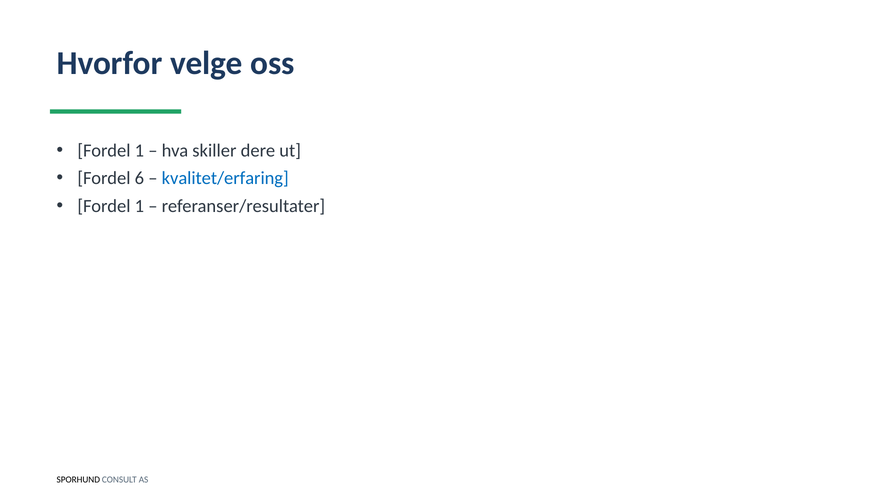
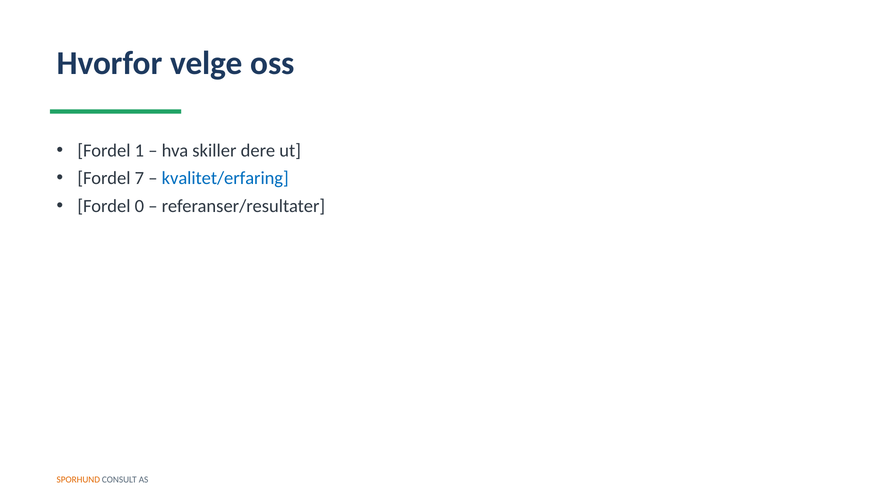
6: 6 -> 7
1 at (139, 206): 1 -> 0
SPORHUND colour: black -> orange
